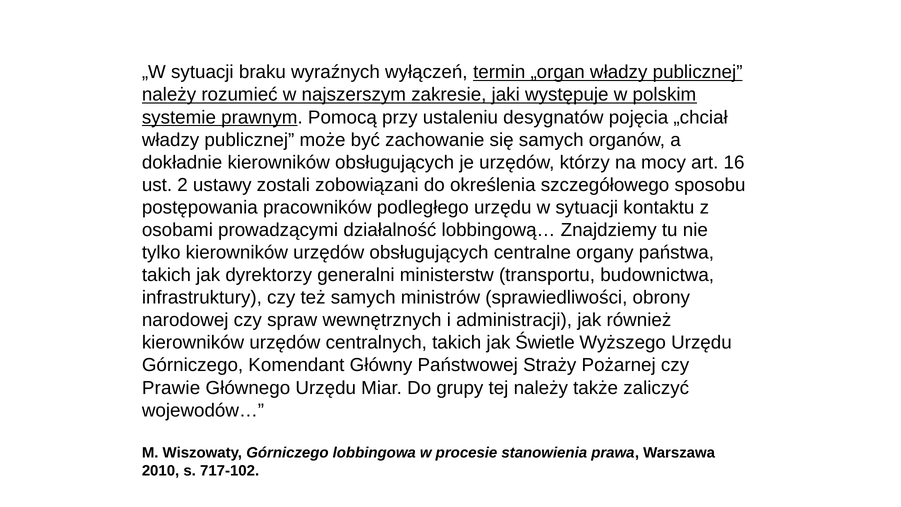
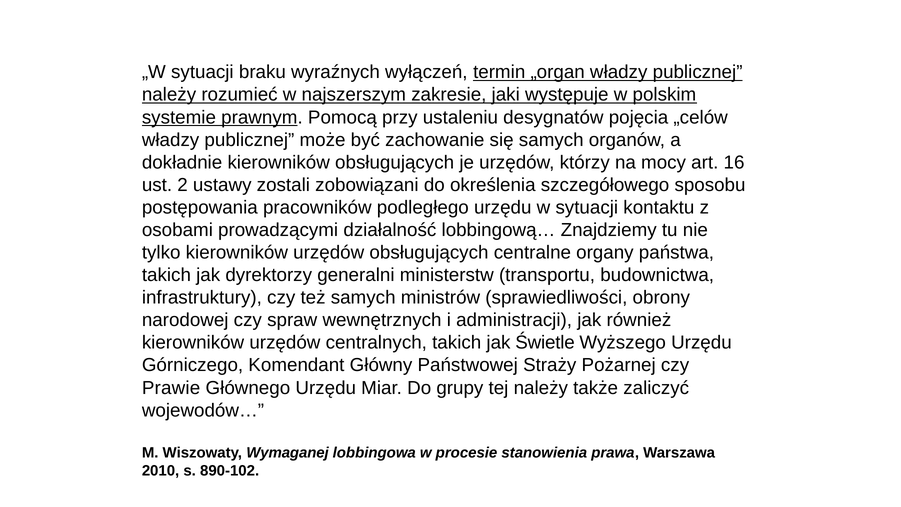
„chciał: „chciał -> „celów
Wiszowaty Górniczego: Górniczego -> Wymaganej
717-102: 717-102 -> 890-102
